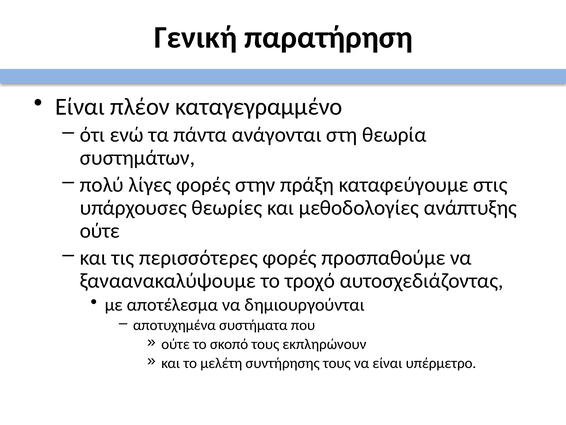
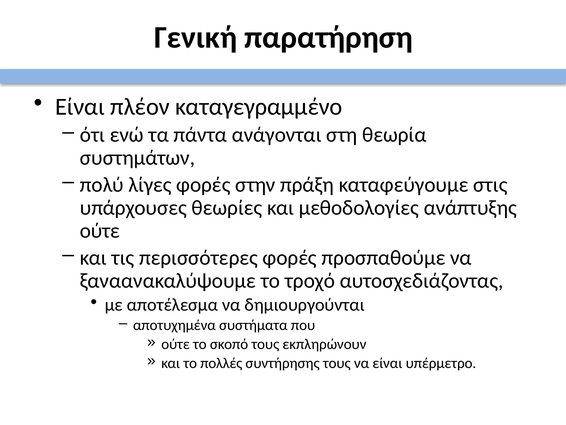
μελέτη: μελέτη -> πολλές
